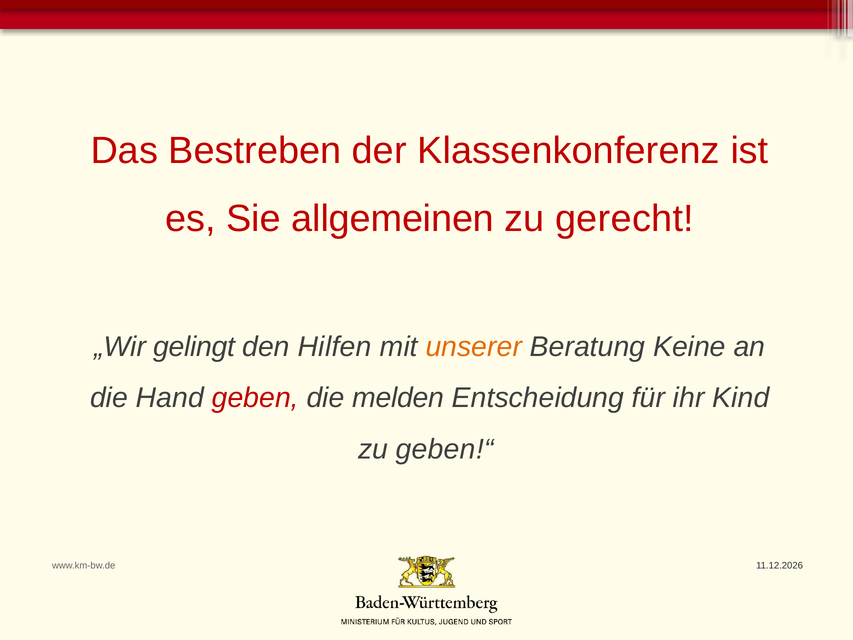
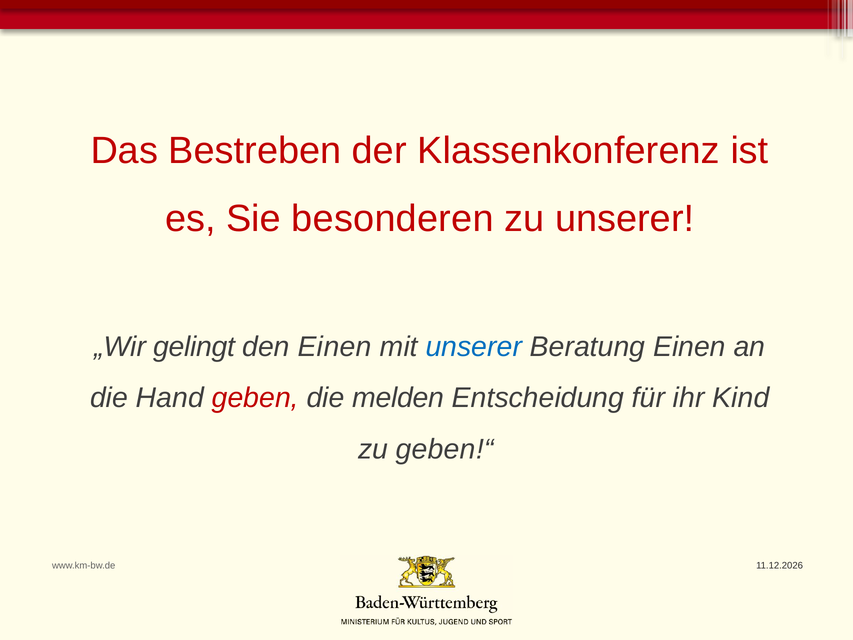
allgemeinen: allgemeinen -> besonderen
zu gerecht: gerecht -> unserer
den Hilfen: Hilfen -> Einen
unserer at (474, 347) colour: orange -> blue
Beratung Keine: Keine -> Einen
